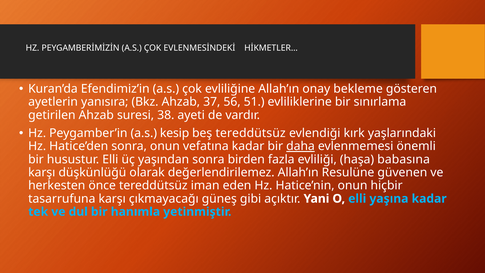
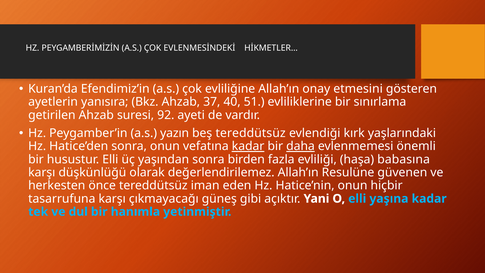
bekleme: bekleme -> etmesini
56: 56 -> 40
38: 38 -> 92
kesip: kesip -> yazın
kadar at (248, 146) underline: none -> present
